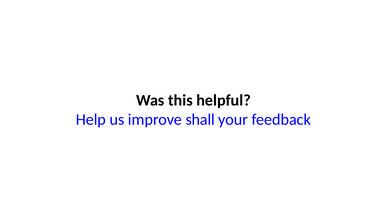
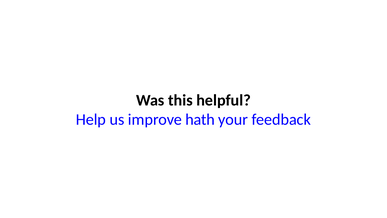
shall: shall -> hath
